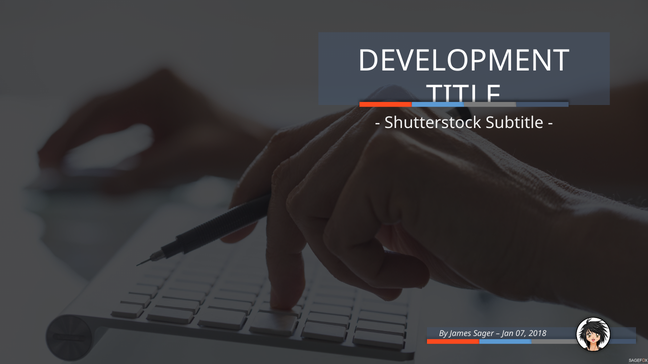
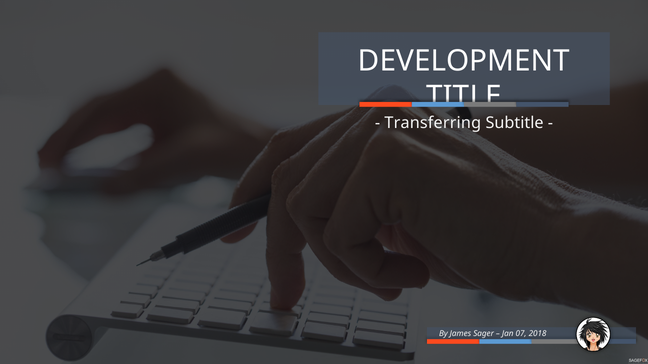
Shutterstock: Shutterstock -> Transferring
